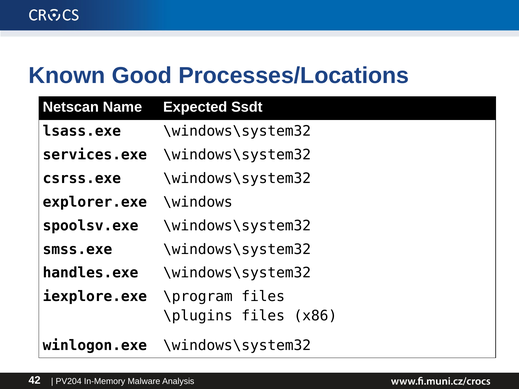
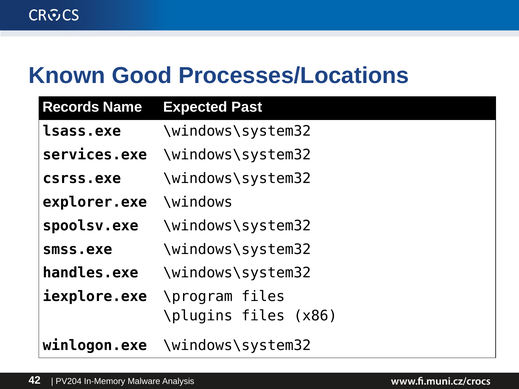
Netscan: Netscan -> Records
Ssdt: Ssdt -> Past
